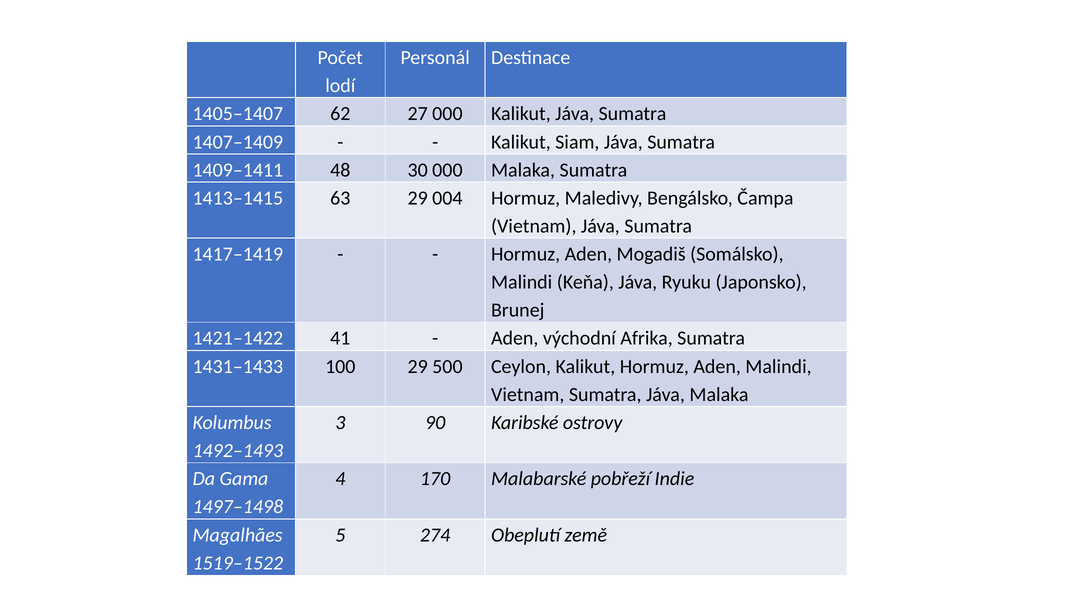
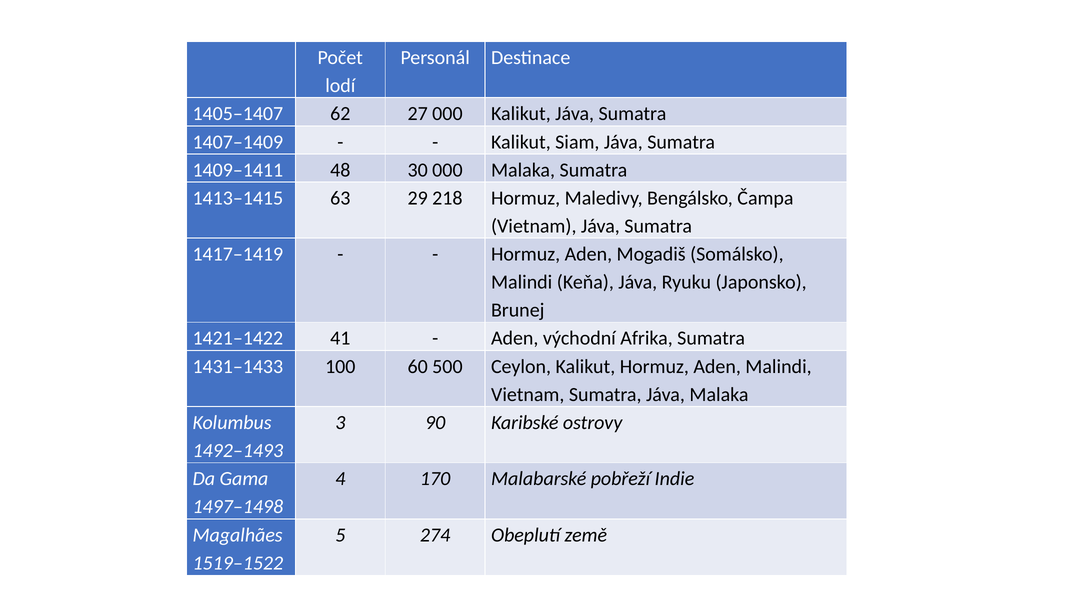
004: 004 -> 218
100 29: 29 -> 60
